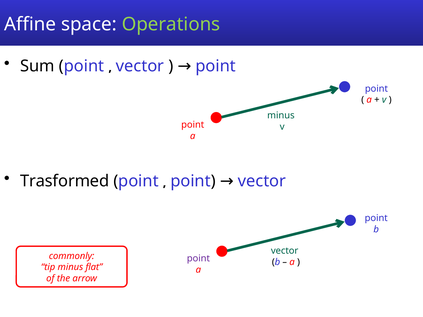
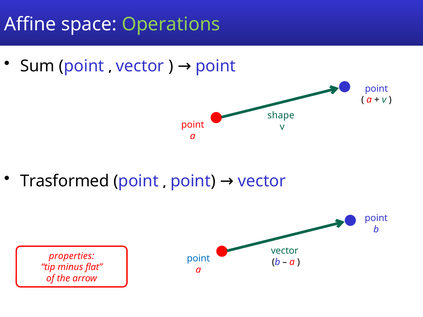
minus at (281, 116): minus -> shape
commonly: commonly -> properties
point at (198, 259) colour: purple -> blue
